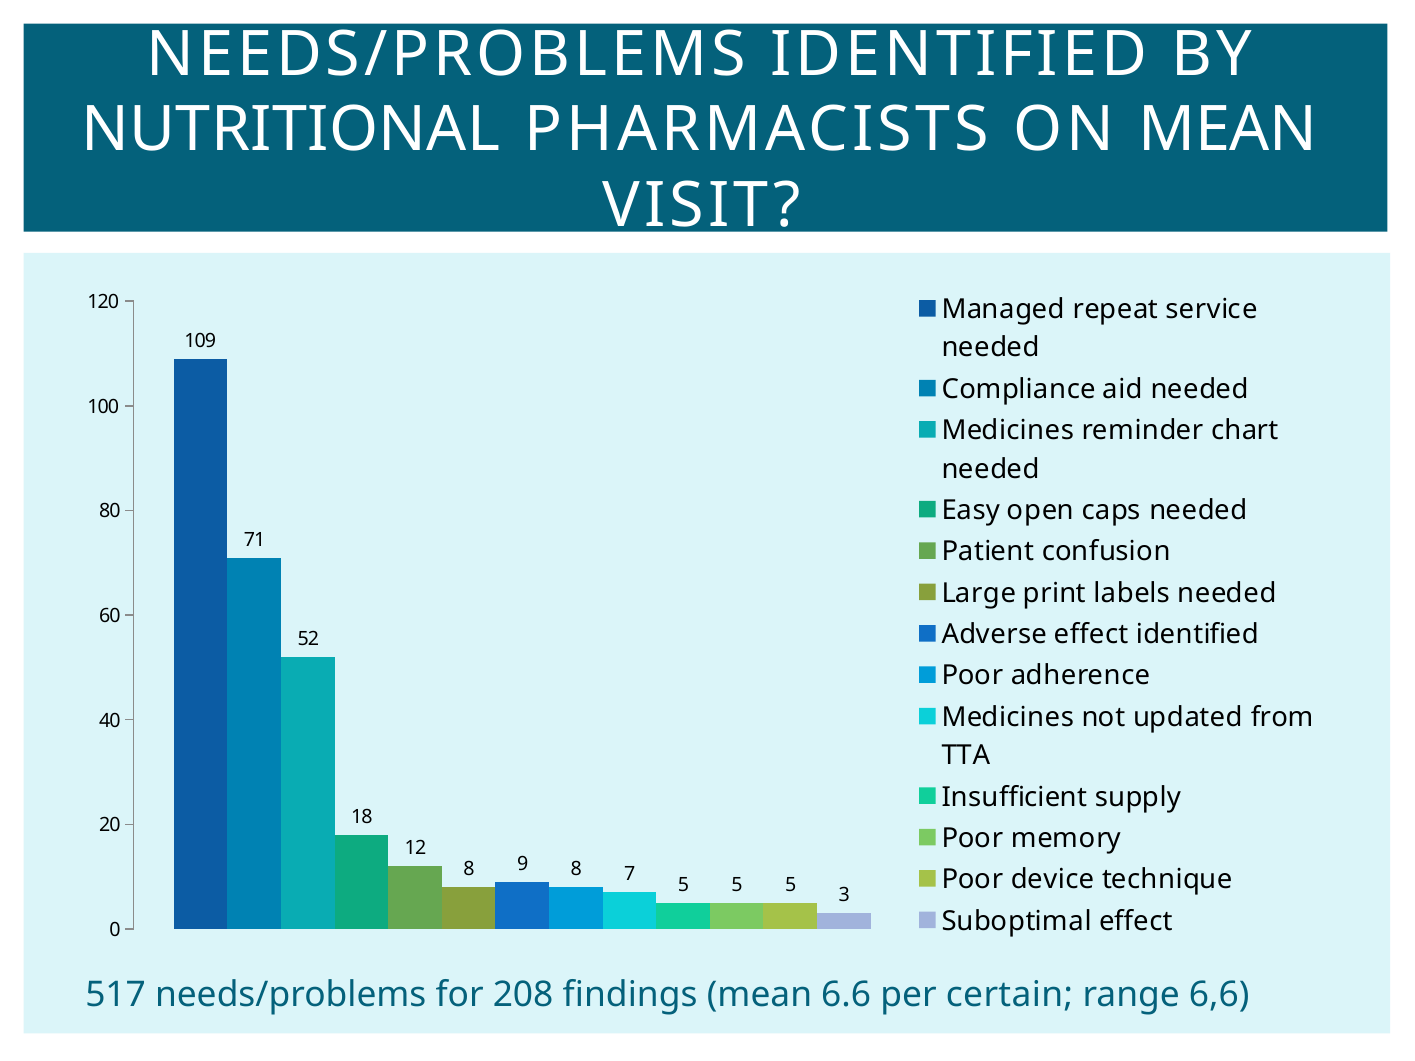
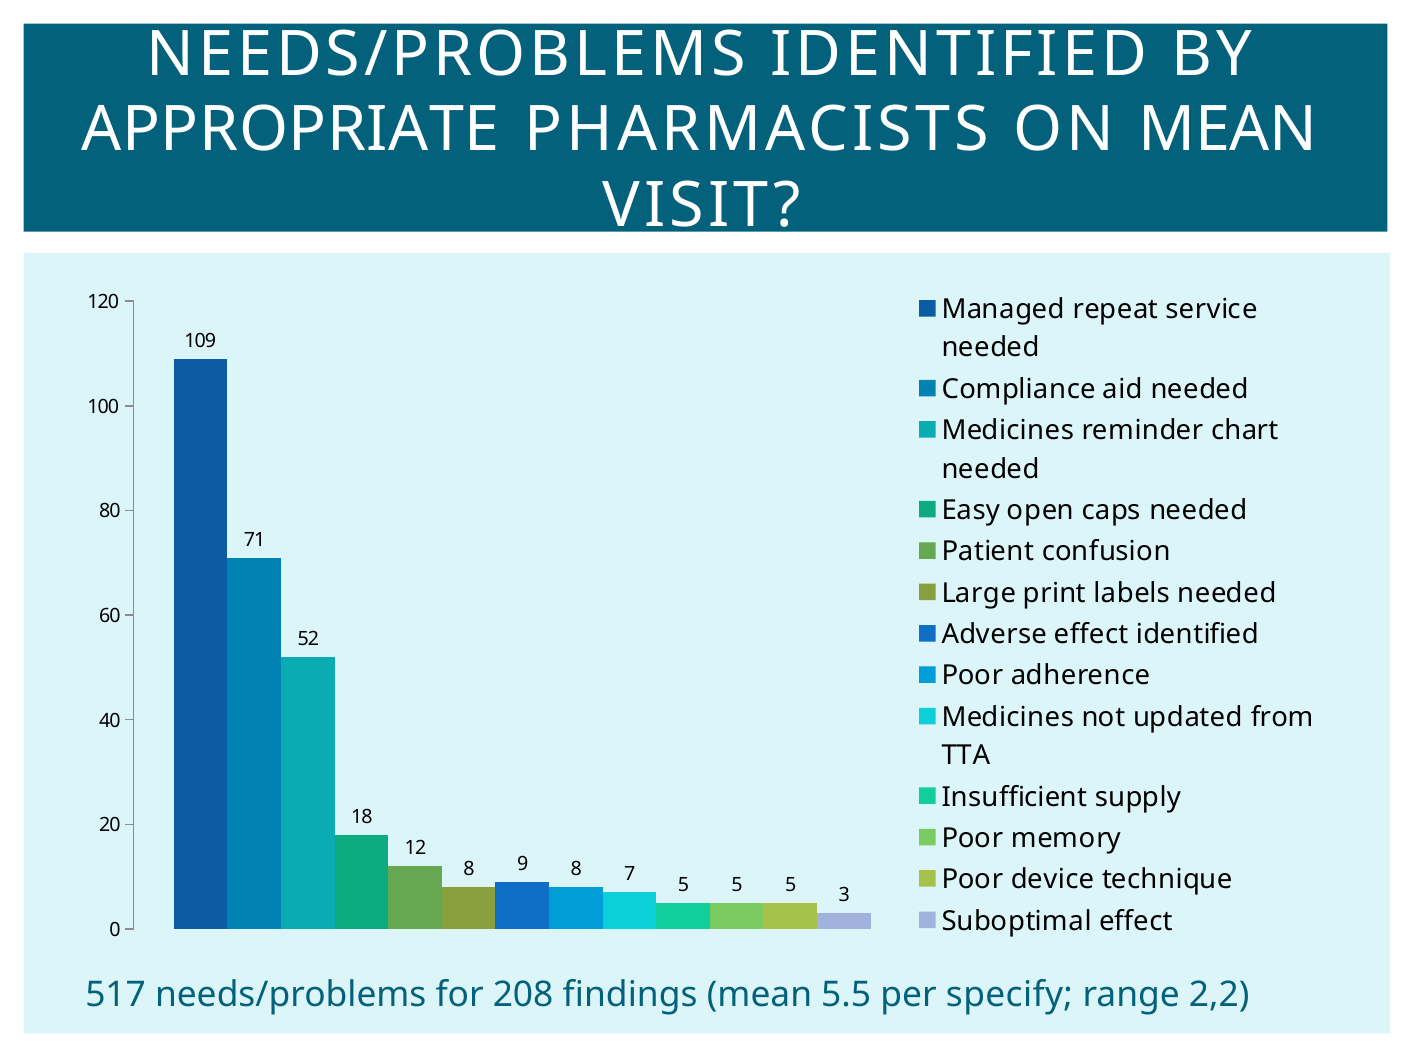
NUTRITIONAL: NUTRITIONAL -> APPROPRIATE
6.6: 6.6 -> 5.5
certain: certain -> specify
6,6: 6,6 -> 2,2
